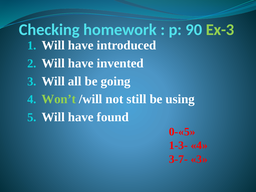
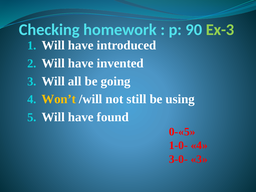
Won’t colour: light green -> yellow
1-3-: 1-3- -> 1-0-
3-7-: 3-7- -> 3-0-
